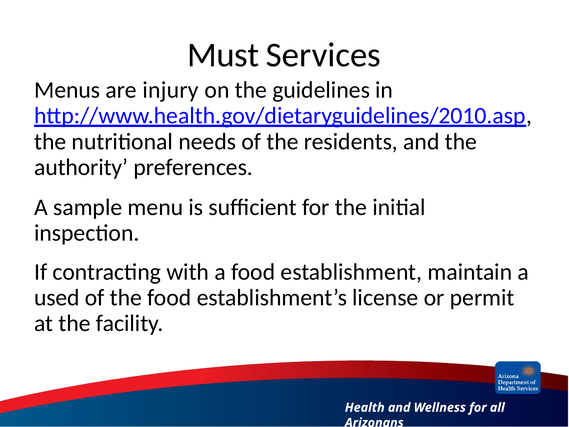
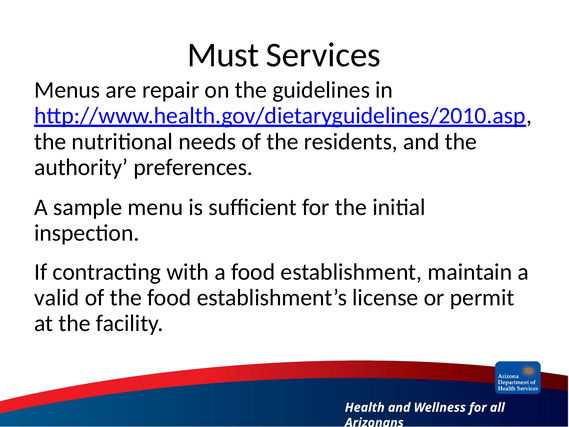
injury: injury -> repair
used: used -> valid
